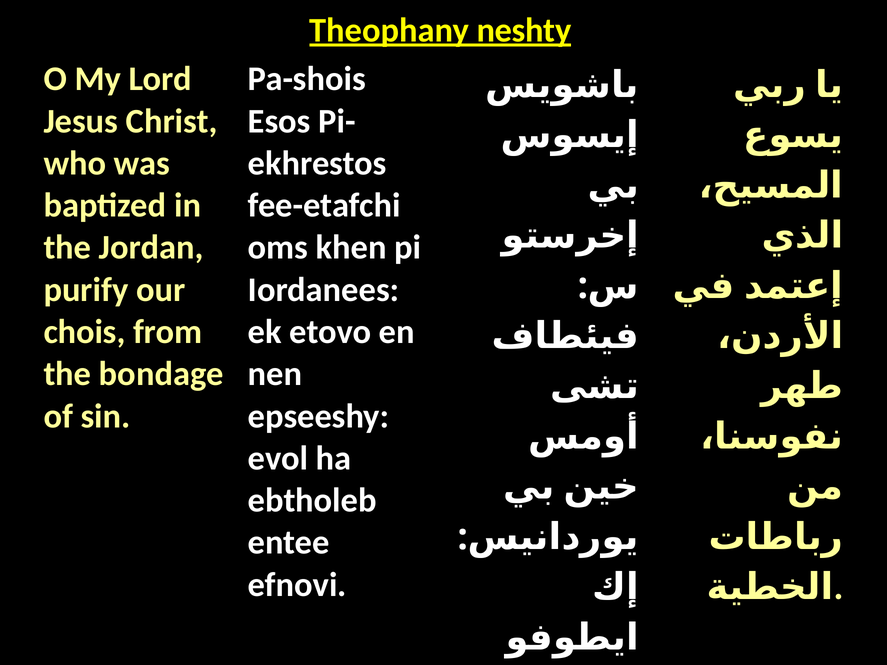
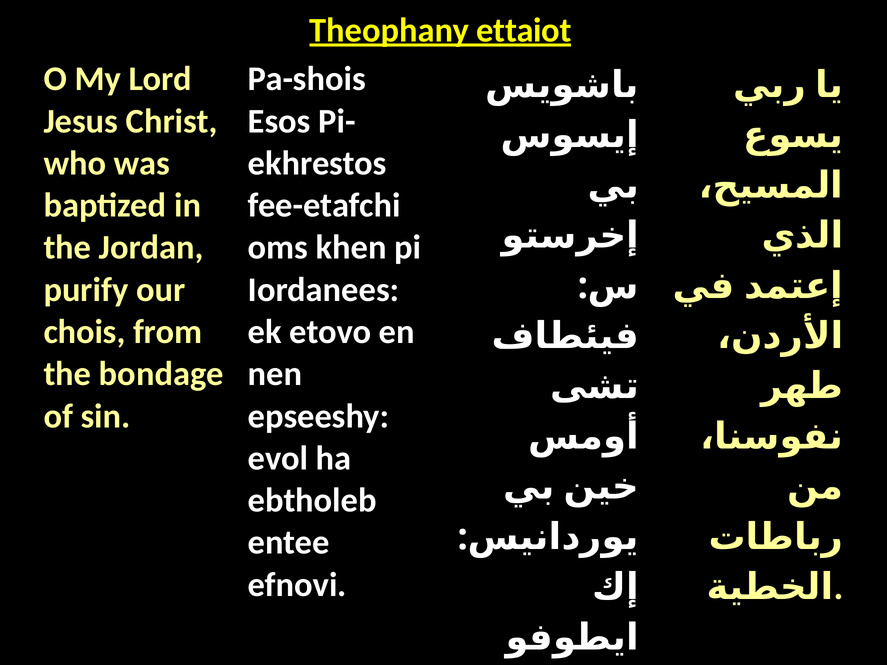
neshty: neshty -> ettaiot
